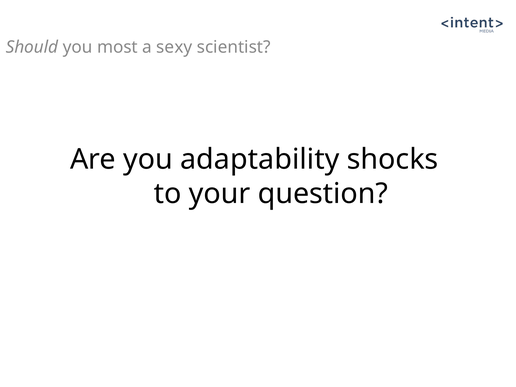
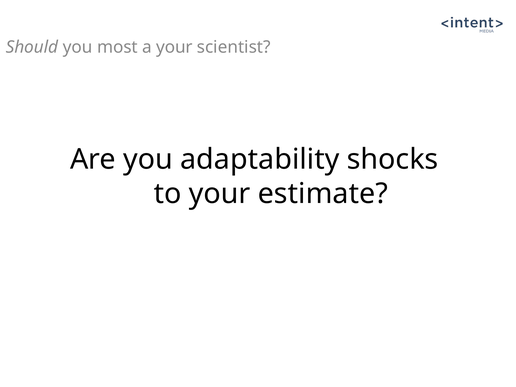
a sexy: sexy -> your
question: question -> estimate
